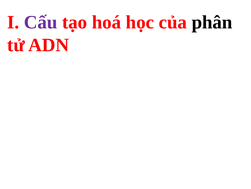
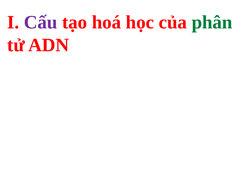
phân colour: black -> green
